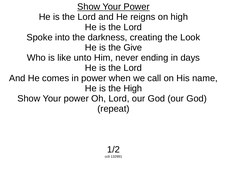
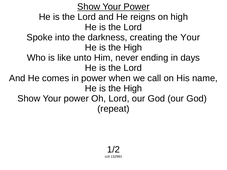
the Look: Look -> Your
Give at (133, 48): Give -> High
